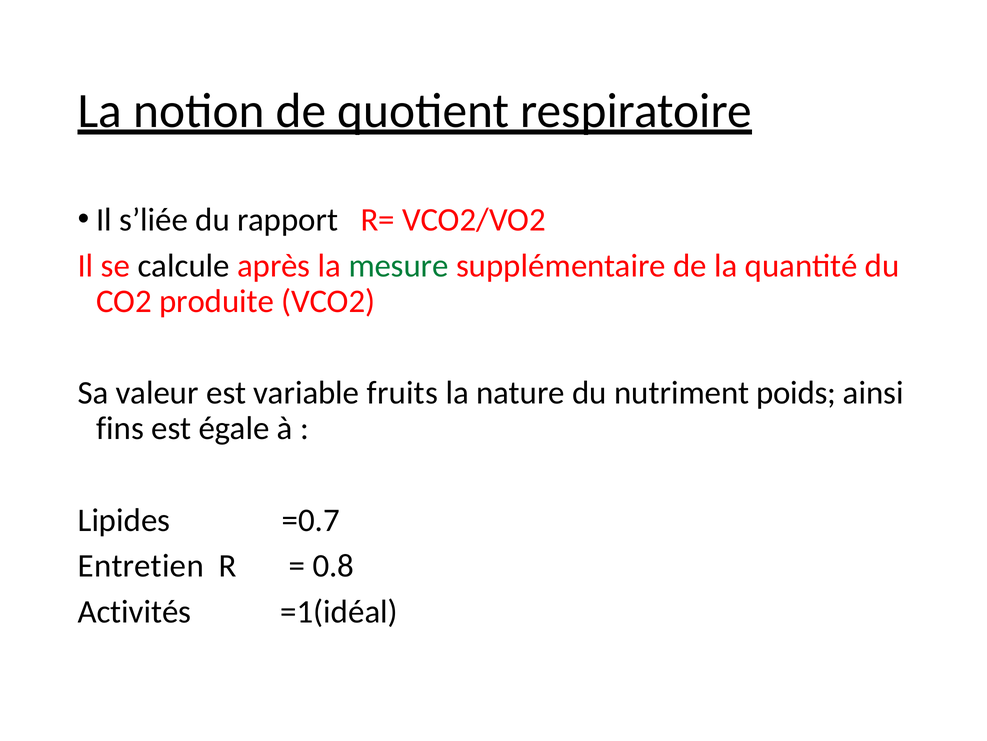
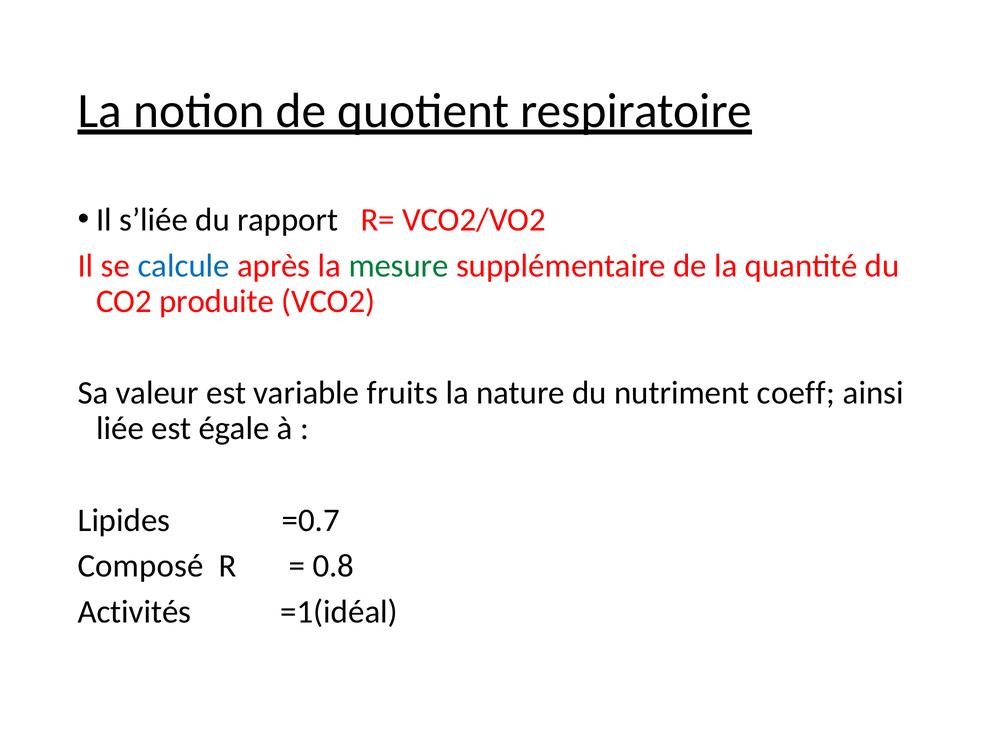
calcule colour: black -> blue
poids: poids -> coeff
fins: fins -> liée
Entretien: Entretien -> Composé
